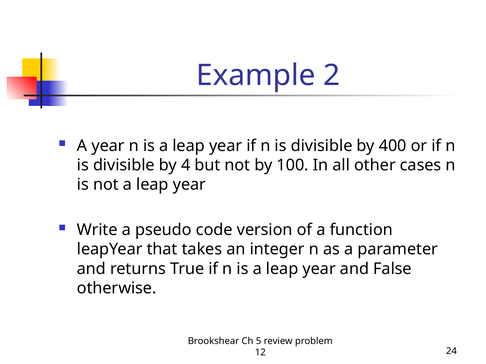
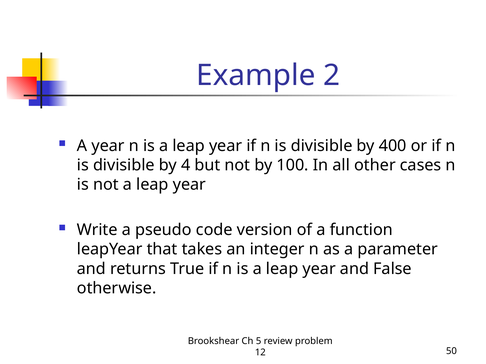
24: 24 -> 50
